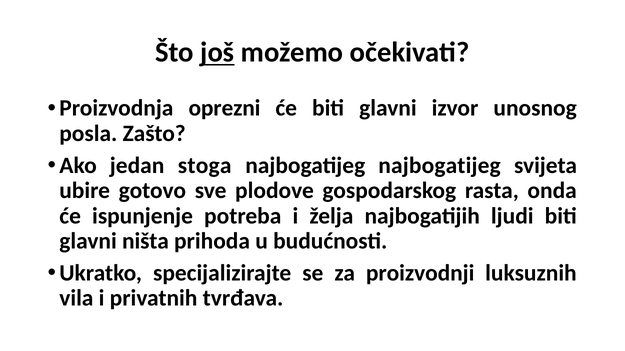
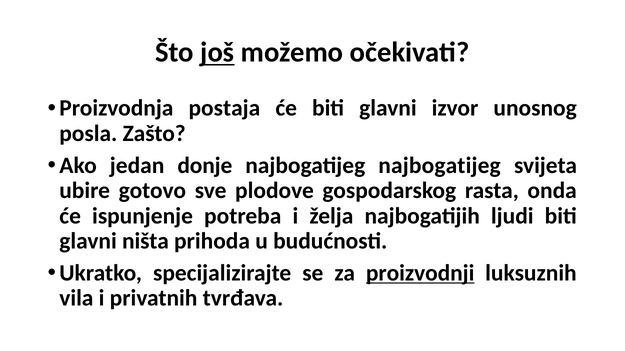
oprezni: oprezni -> postaja
stoga: stoga -> donje
proizvodnji underline: none -> present
